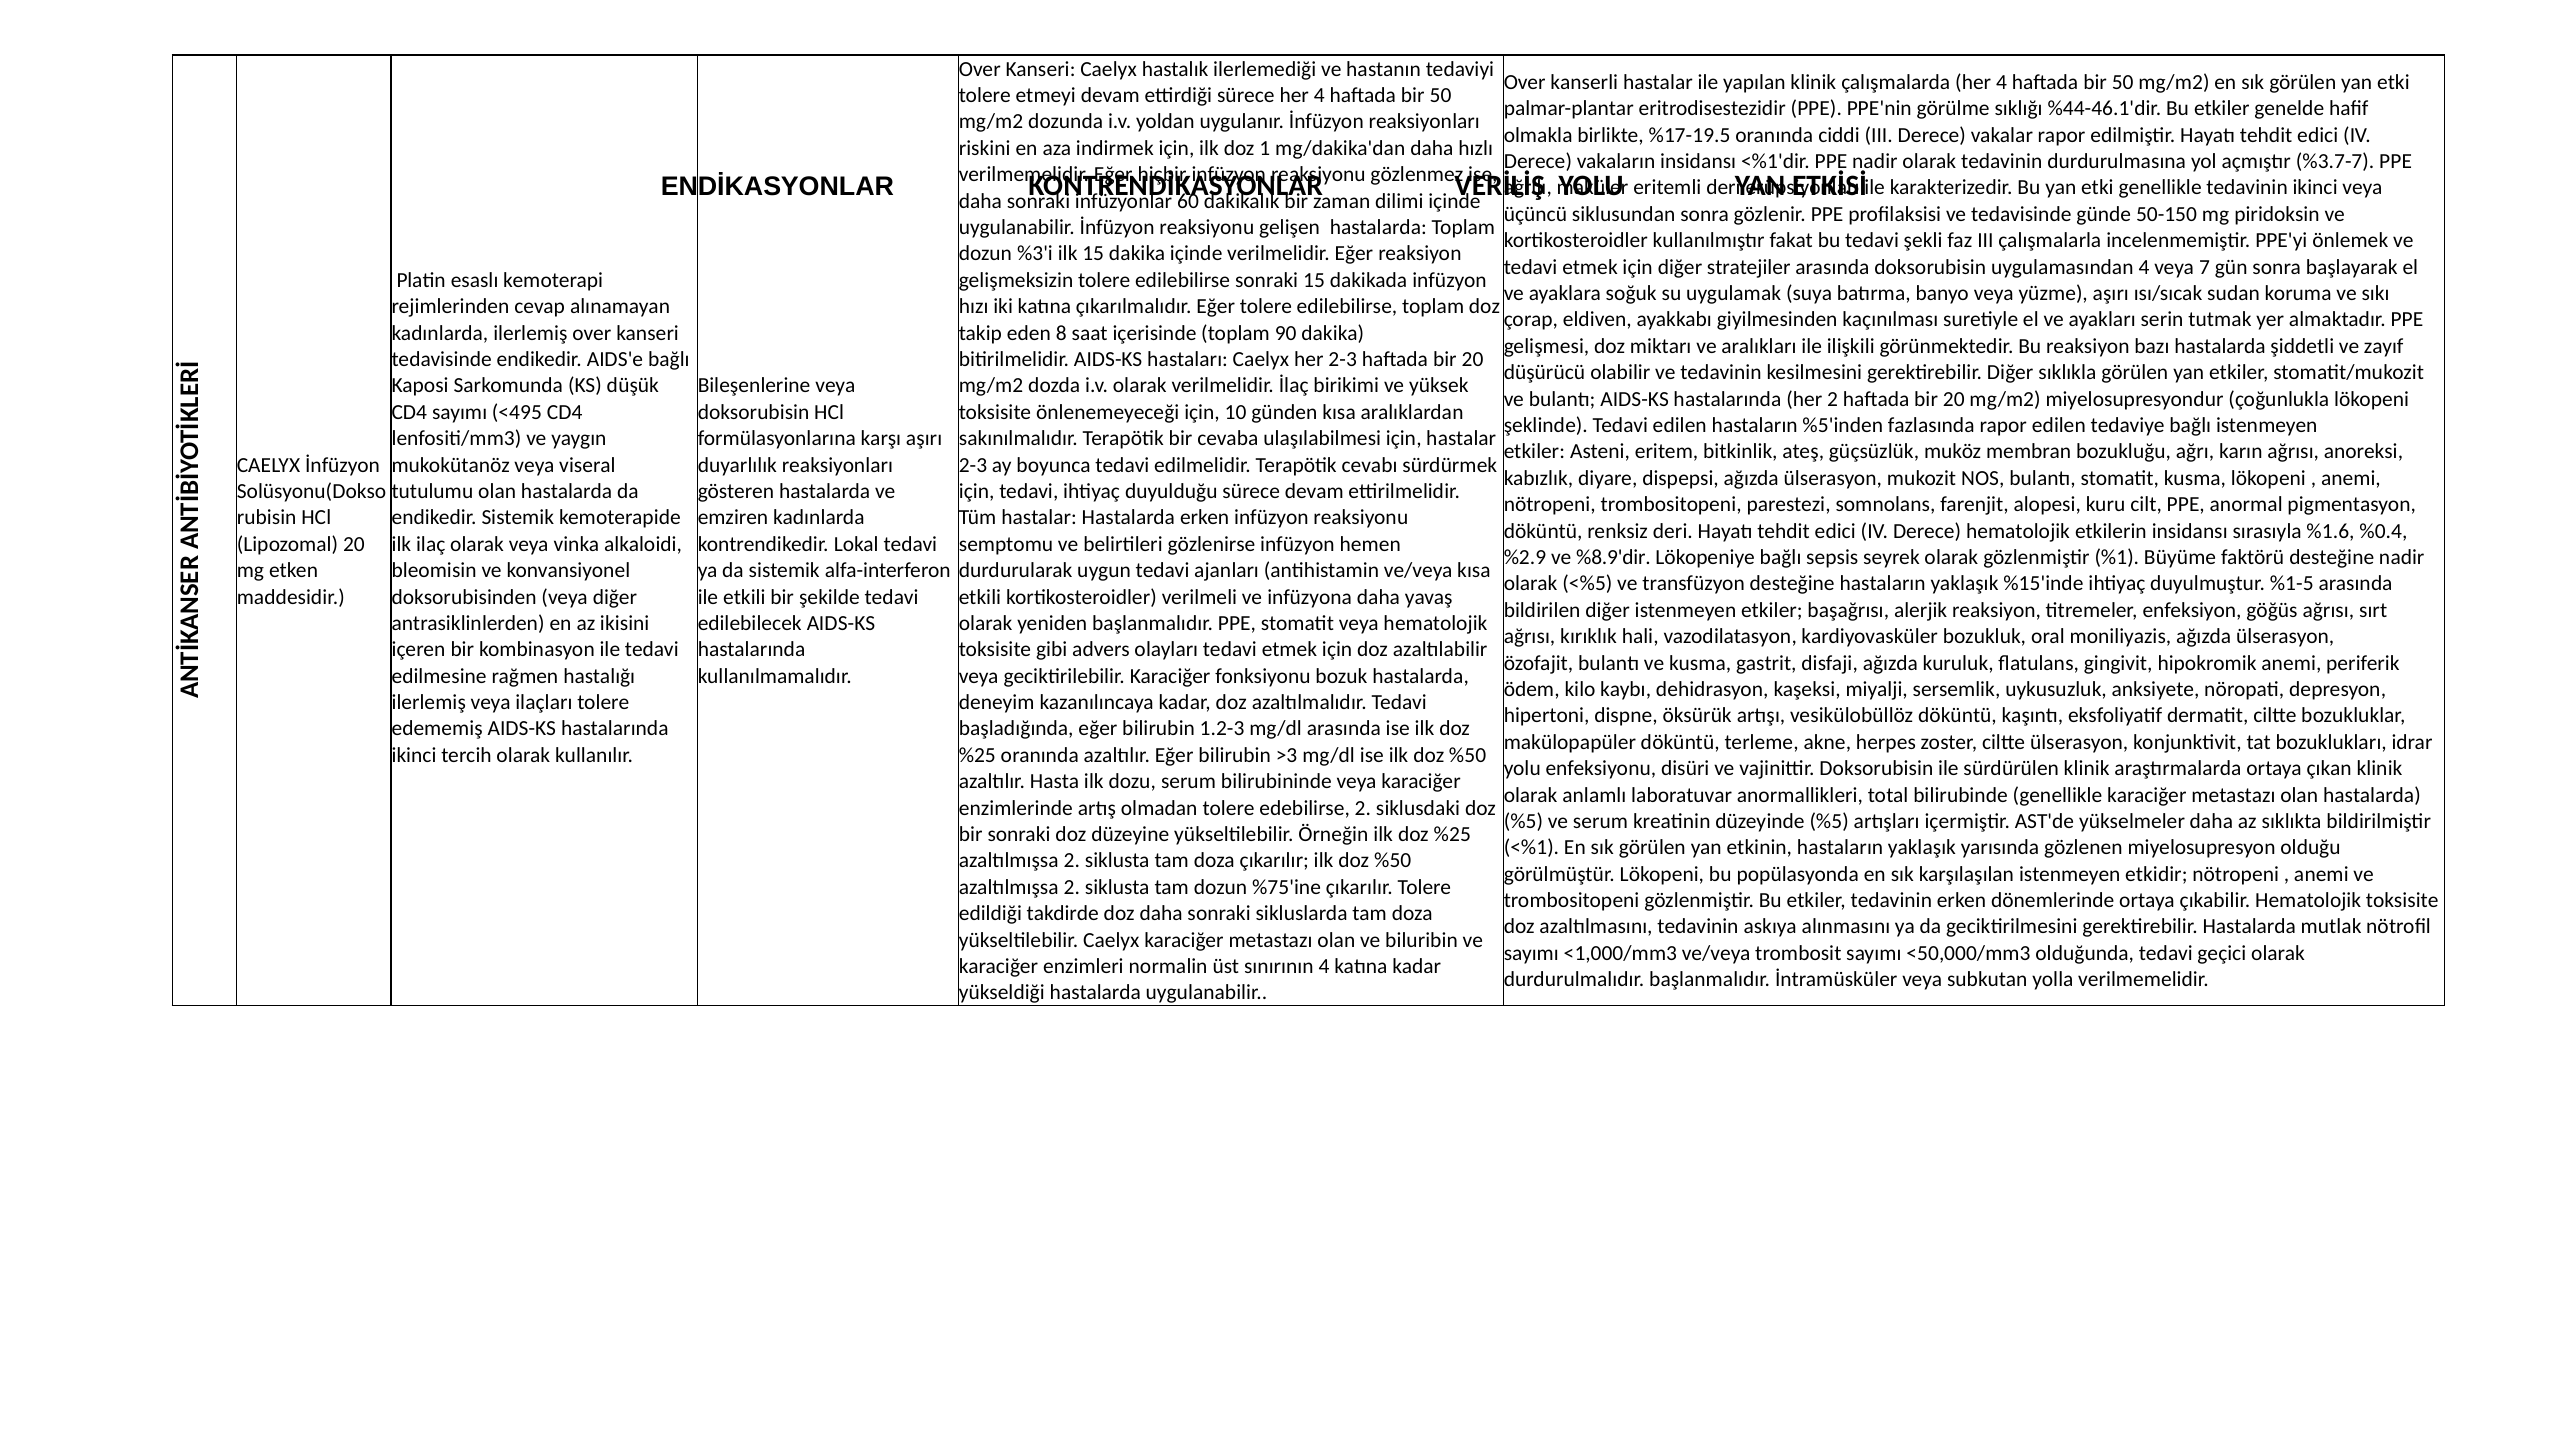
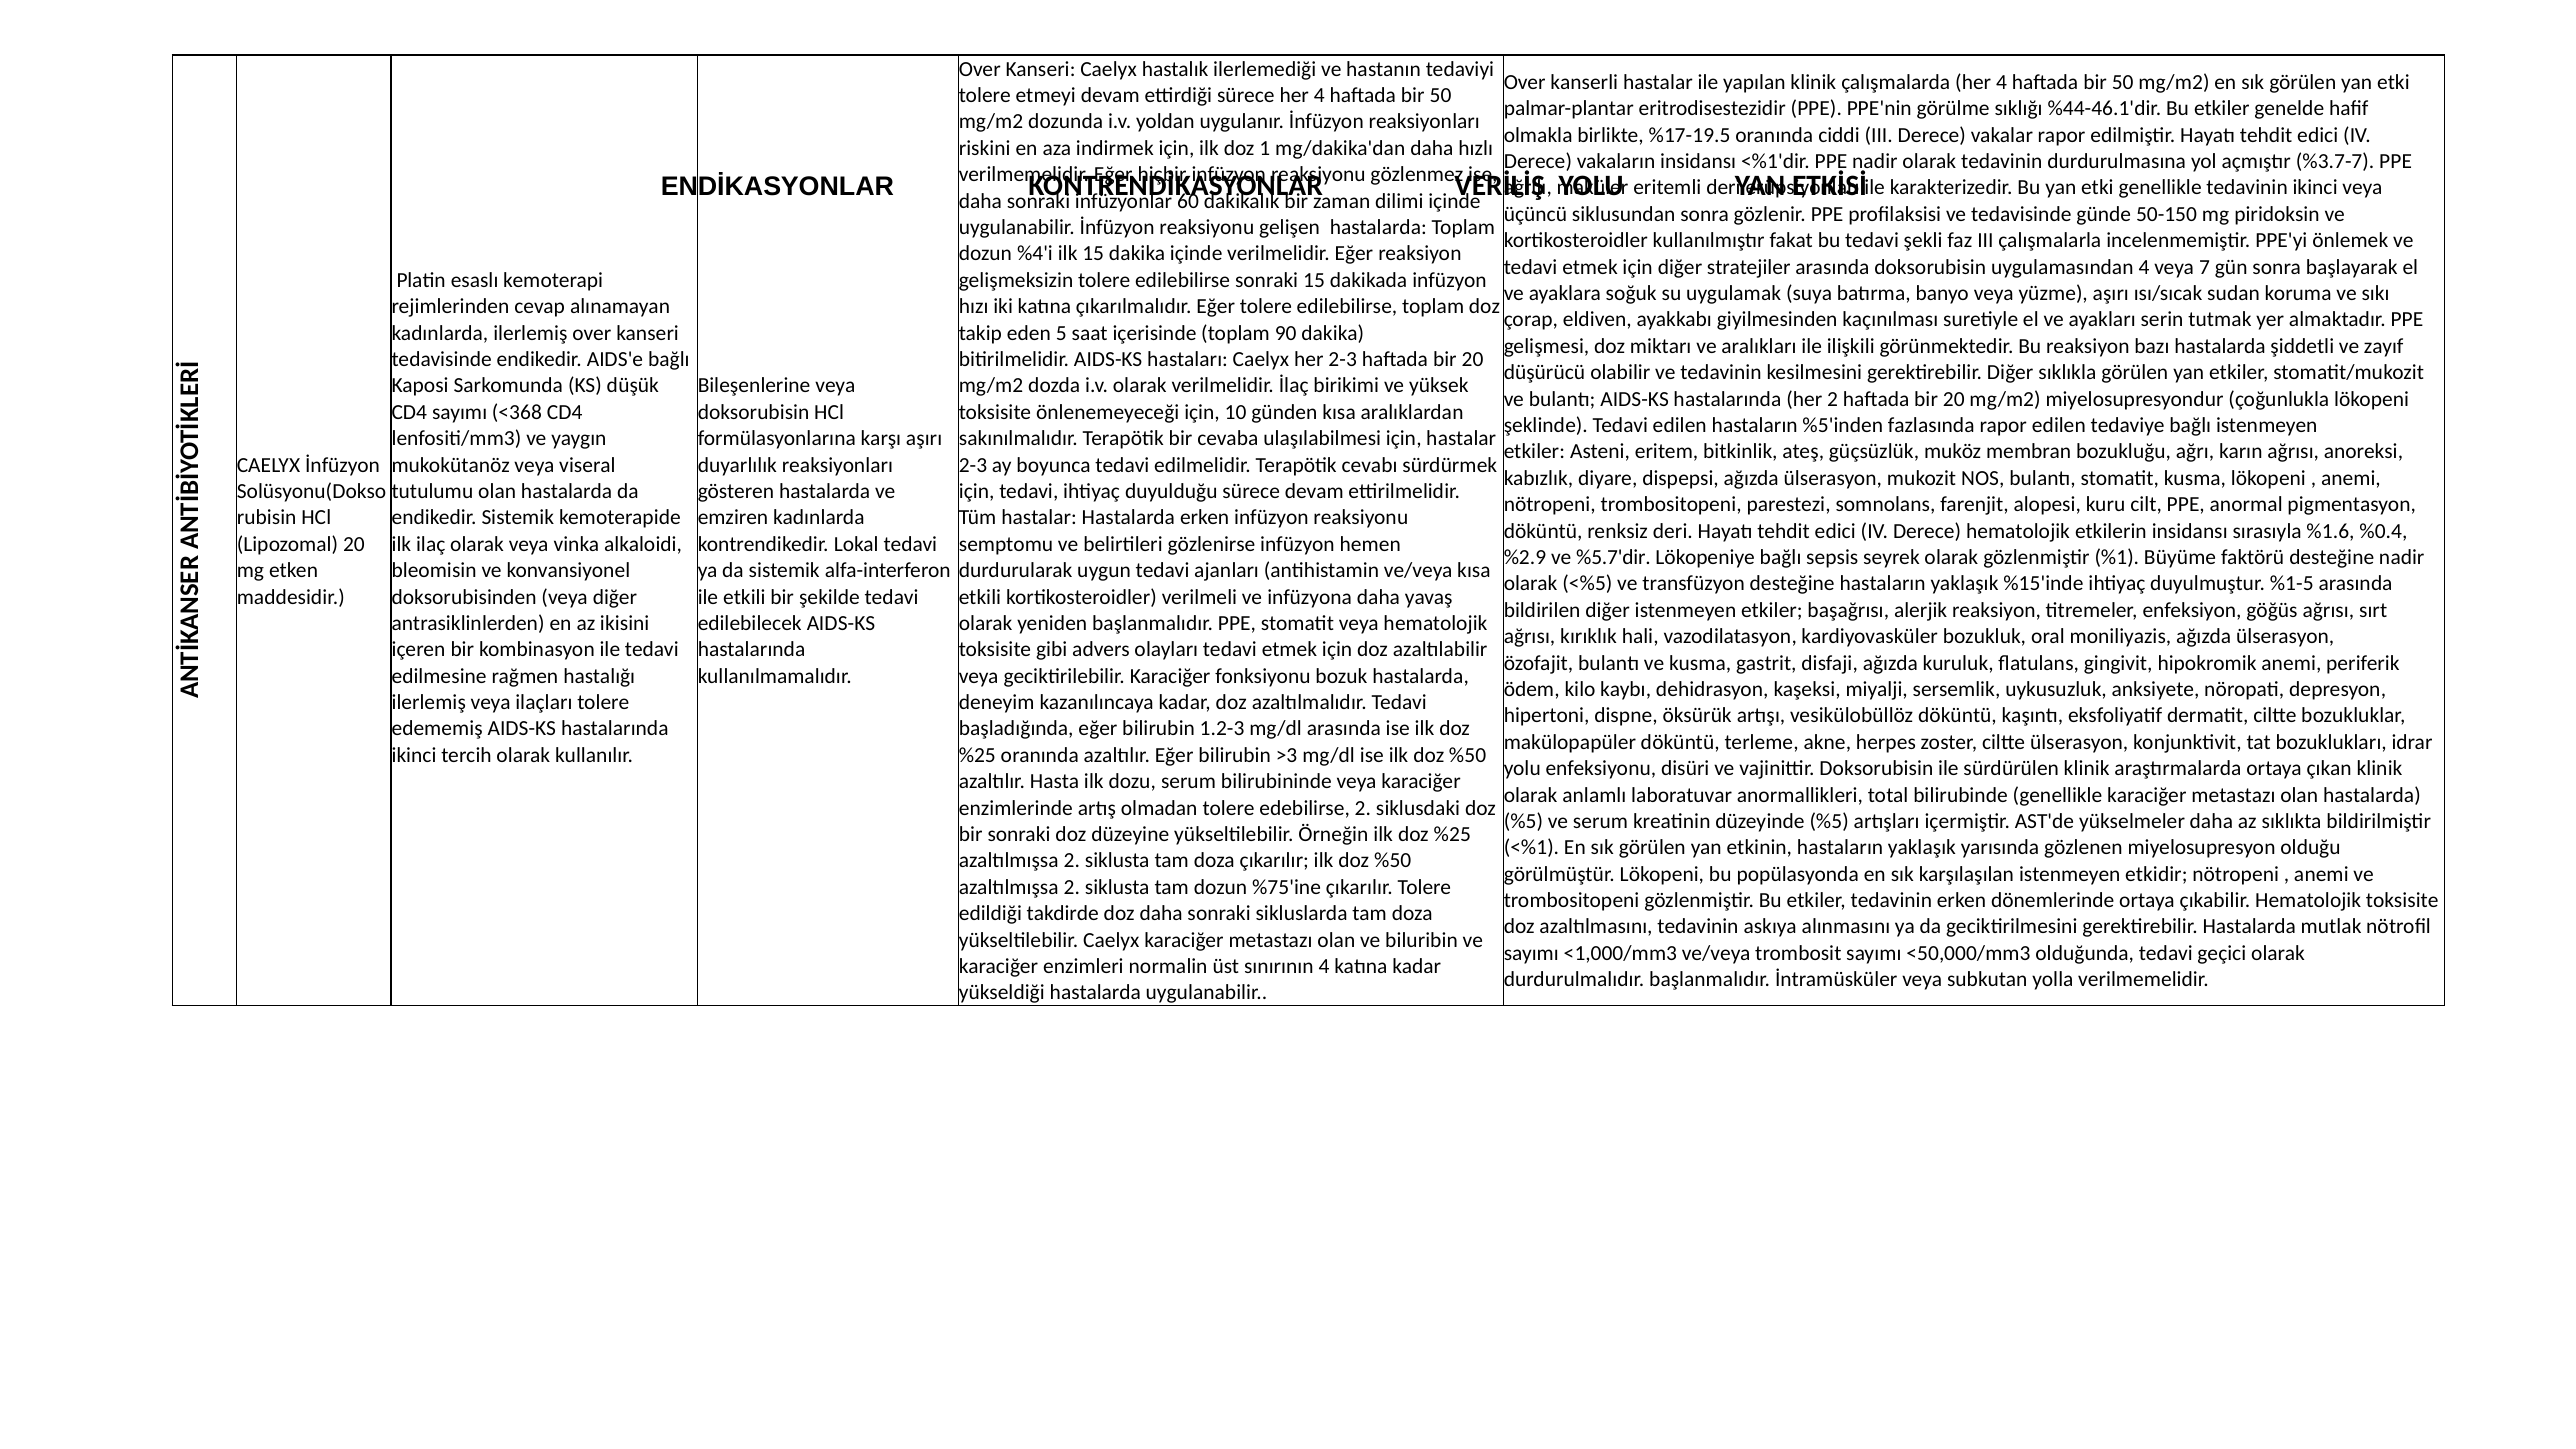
%3'i: %3'i -> %4'i
8: 8 -> 5
<495: <495 -> <368
%8.9'dir: %8.9'dir -> %5.7'dir
